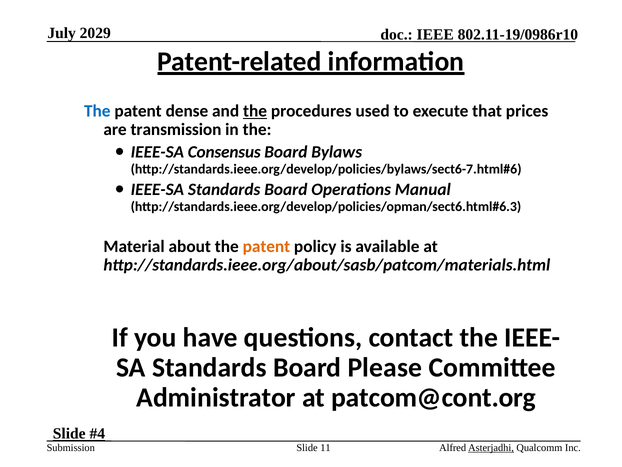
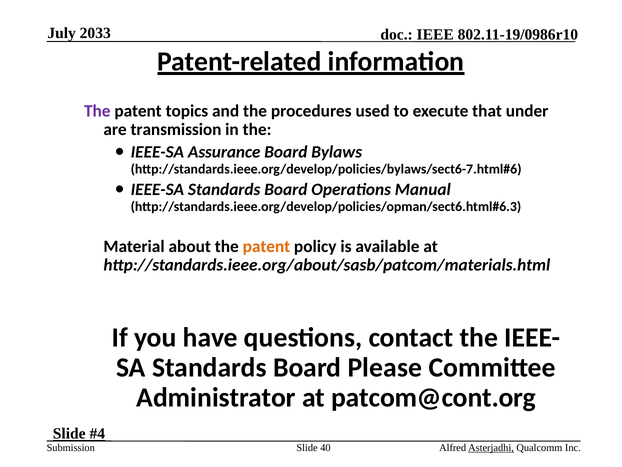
2029: 2029 -> 2033
The at (97, 111) colour: blue -> purple
dense: dense -> topics
the at (255, 111) underline: present -> none
prices: prices -> under
Consensus: Consensus -> Assurance
11: 11 -> 40
